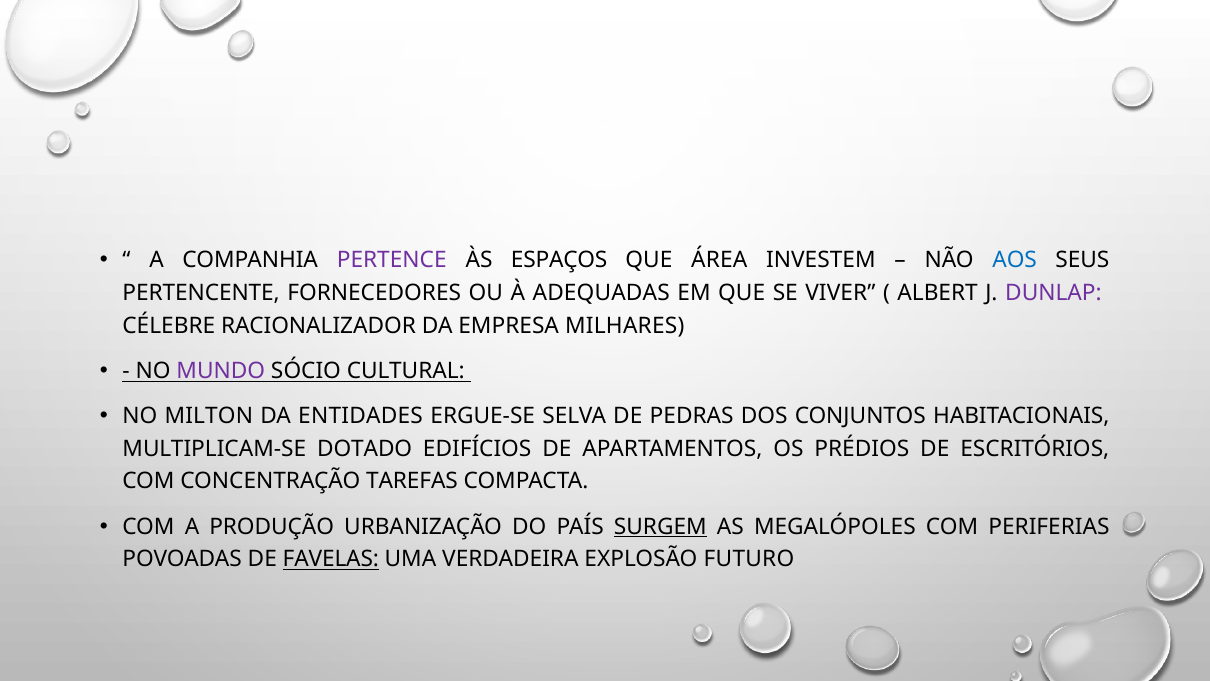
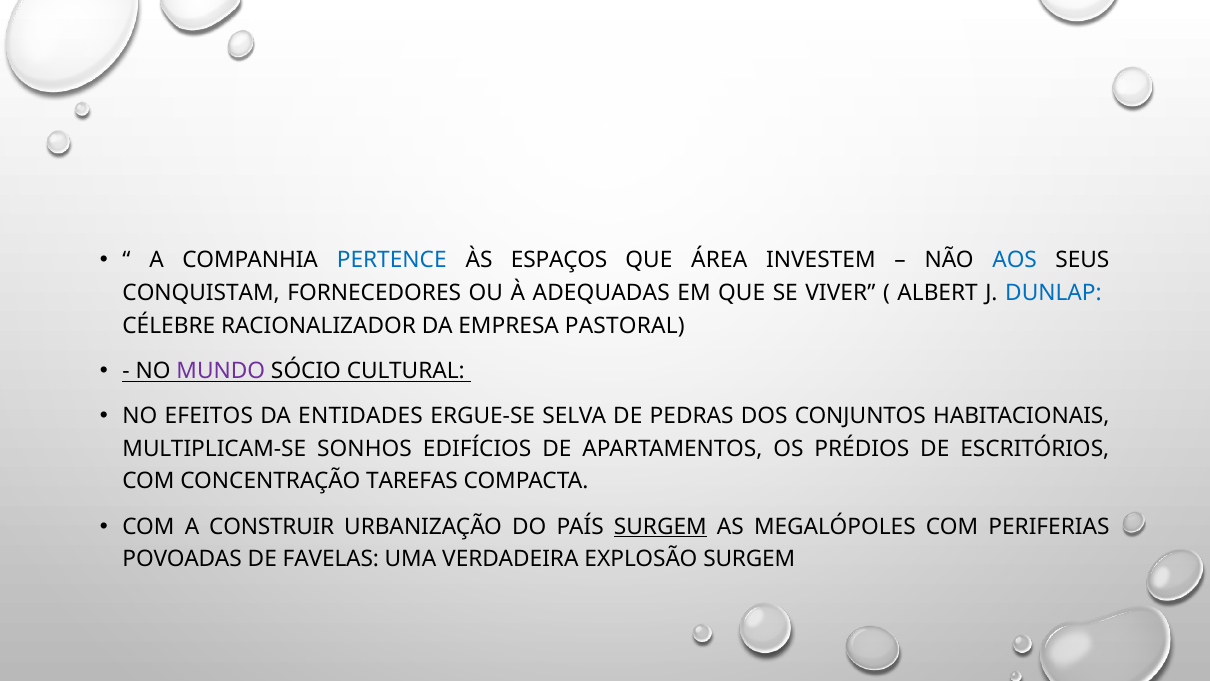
PERTENCE colour: purple -> blue
PERTENCENTE: PERTENCENTE -> CONQUISTAM
DUNLAP colour: purple -> blue
MILHARES: MILHARES -> PASTORAL
MILTON: MILTON -> EFEITOS
DOTADO: DOTADO -> SONHOS
PRODUÇÃO: PRODUÇÃO -> CONSTRUIR
FAVELAS underline: present -> none
EXPLOSÃO FUTURO: FUTURO -> SURGEM
